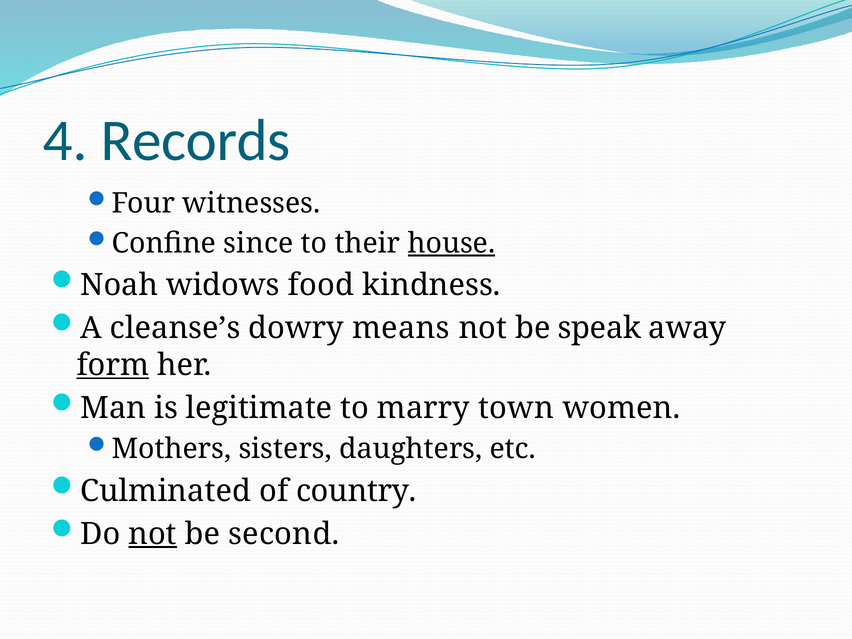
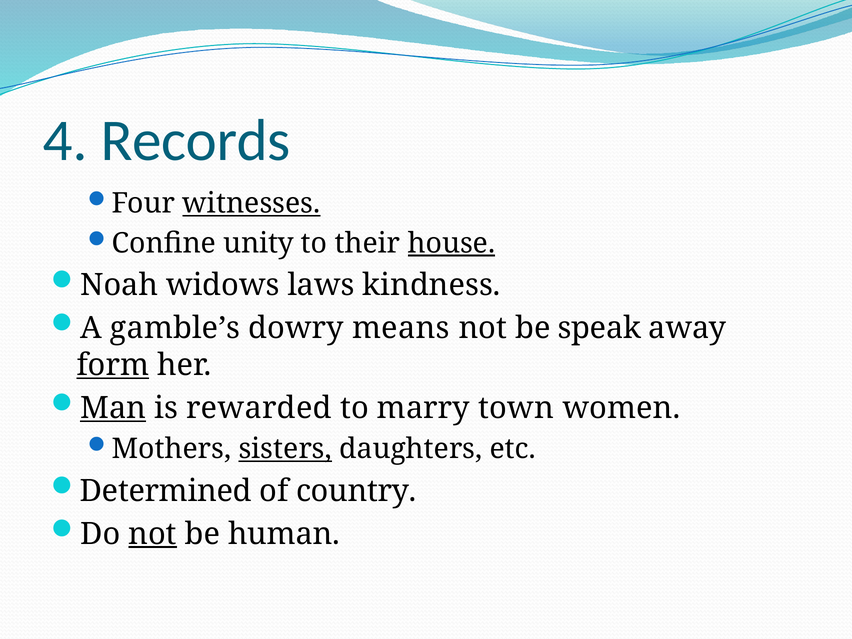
witnesses underline: none -> present
since: since -> unity
food: food -> laws
cleanse’s: cleanse’s -> gamble’s
Man underline: none -> present
legitimate: legitimate -> rewarded
sisters underline: none -> present
Culminated: Culminated -> Determined
second: second -> human
